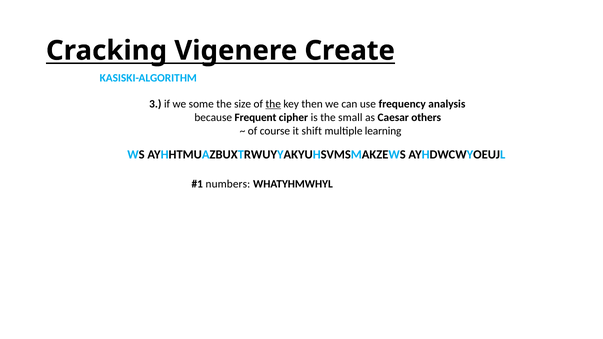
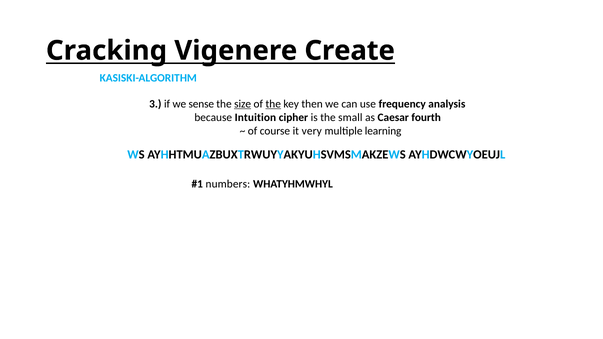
some: some -> sense
size underline: none -> present
Frequent: Frequent -> Intuition
others: others -> fourth
shift: shift -> very
